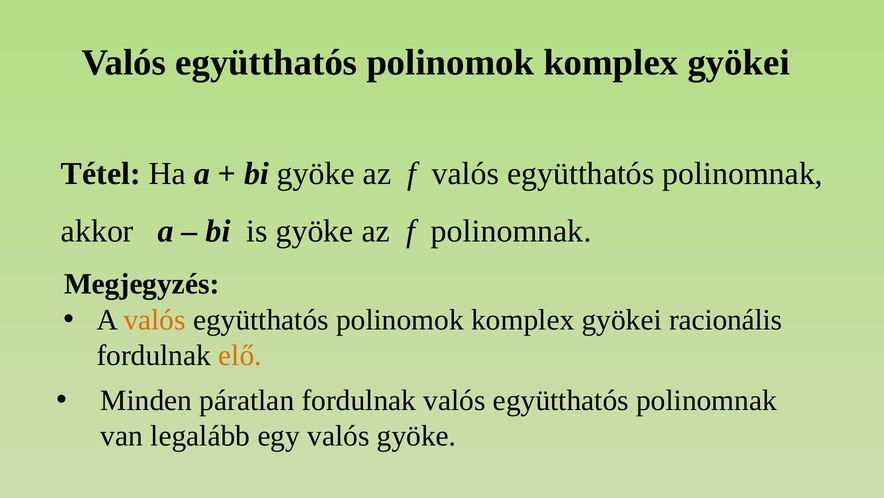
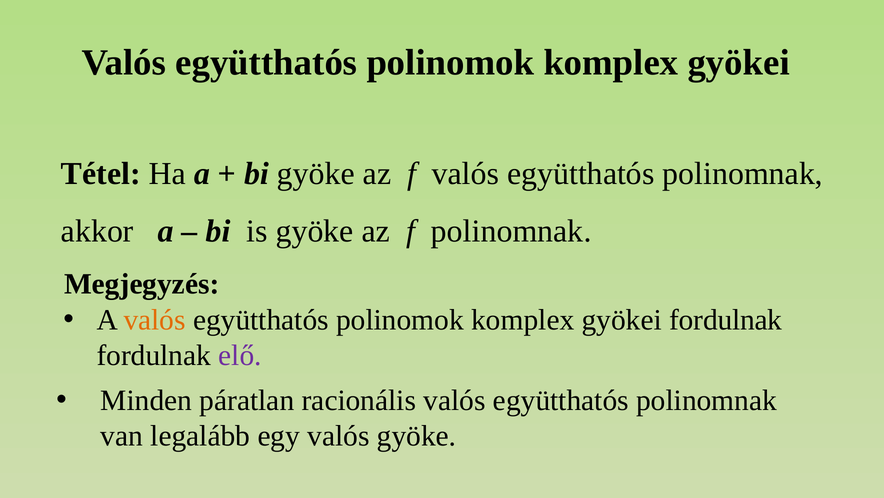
gyökei racionális: racionális -> fordulnak
elő colour: orange -> purple
páratlan fordulnak: fordulnak -> racionális
